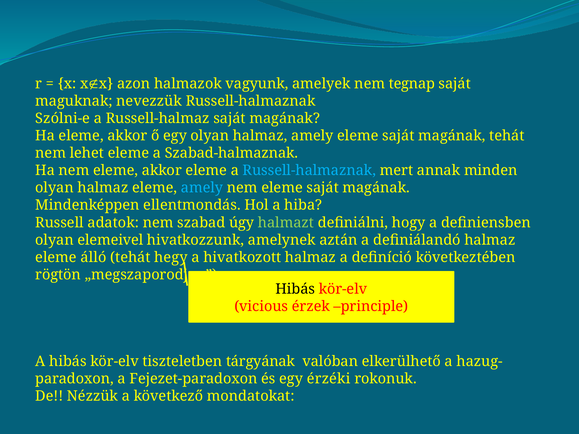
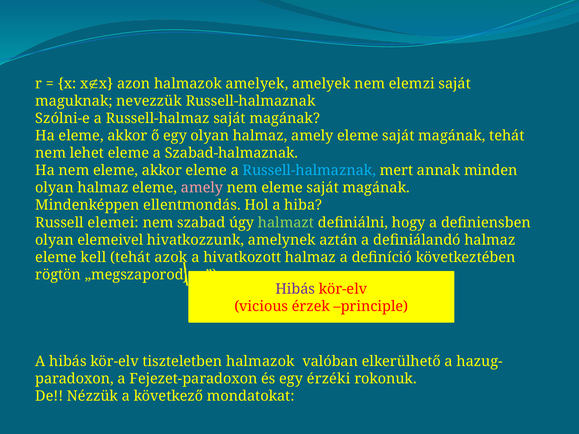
halmazok vagyunk: vagyunk -> amelyek
tegnap: tegnap -> elemzi
amely at (202, 188) colour: light blue -> pink
adatok: adatok -> elemei
álló: álló -> kell
hegy: hegy -> azok
Hibás at (295, 289) colour: black -> purple
tiszteletben tárgyának: tárgyának -> halmazok
